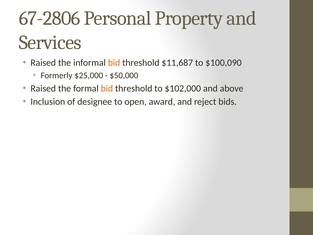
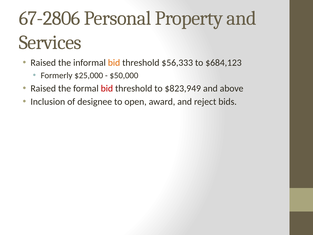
$11,687: $11,687 -> $56,333
$100,090: $100,090 -> $684,123
bid at (107, 88) colour: orange -> red
$102,000: $102,000 -> $823,949
